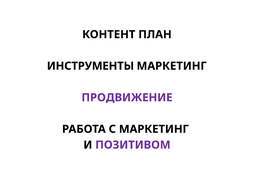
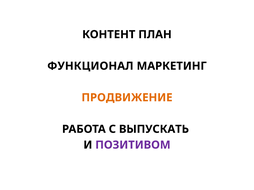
ИНСТРУМЕНТЫ: ИНСТРУМЕНТЫ -> ФУНКЦИОНАЛ
ПРОДВИЖЕНИЕ colour: purple -> orange
С МАРКЕТИНГ: МАРКЕТИНГ -> ВЫПУСКАТЬ
